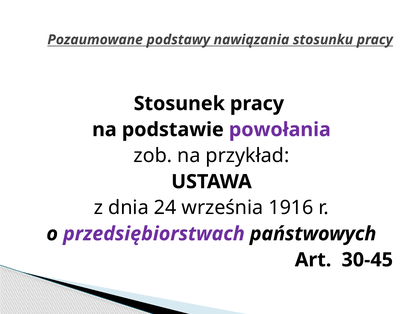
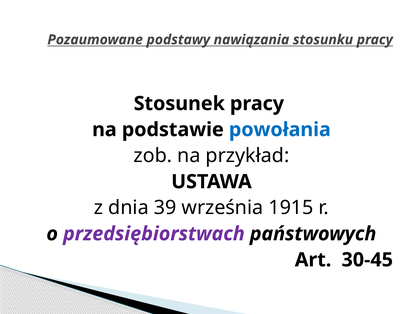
powołania colour: purple -> blue
24: 24 -> 39
1916: 1916 -> 1915
